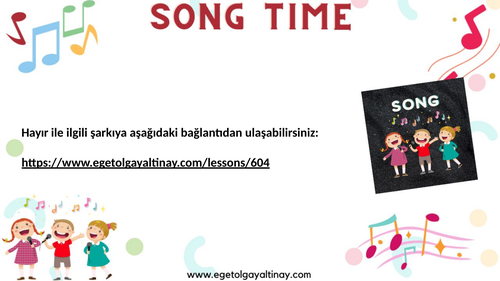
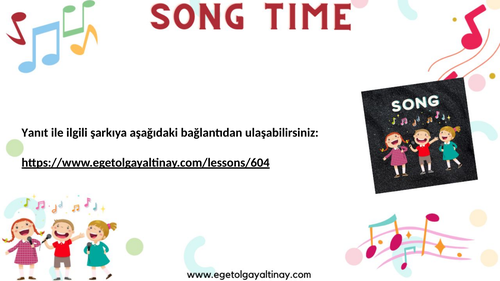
Hayır: Hayır -> Yanıt
